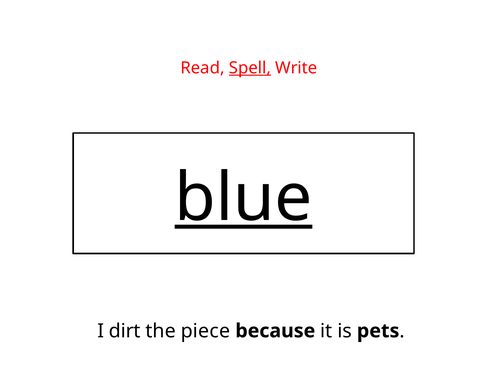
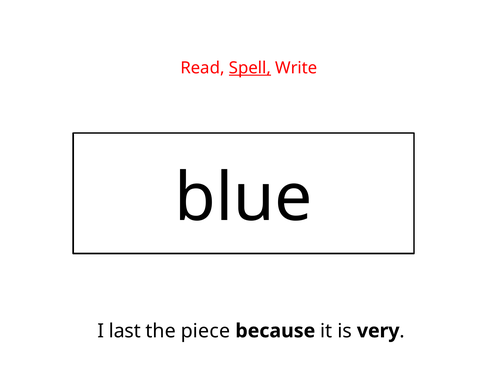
blue underline: present -> none
dirt: dirt -> last
pets: pets -> very
